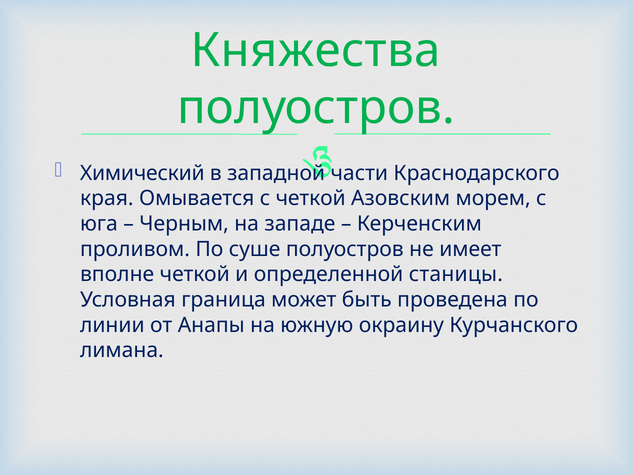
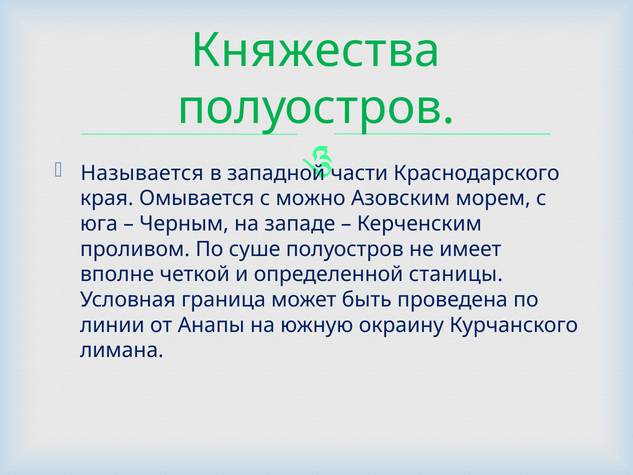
Химический: Химический -> Называется
с четкой: четкой -> можно
